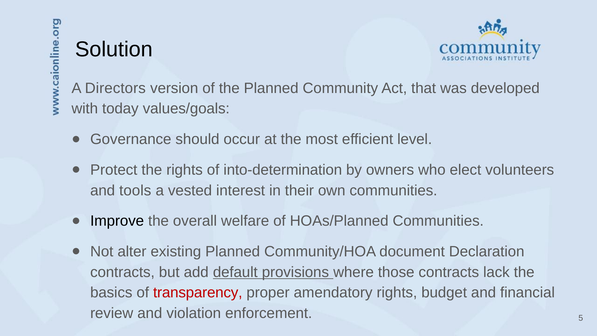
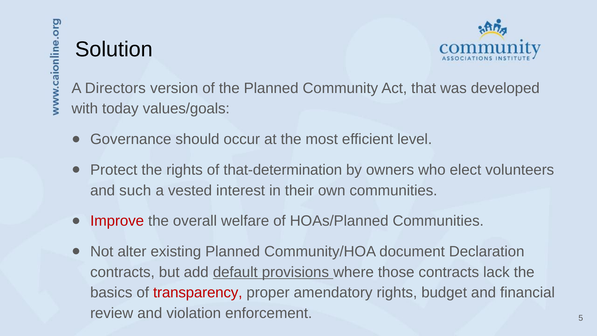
into-determination: into-determination -> that-determination
tools: tools -> such
Improve colour: black -> red
